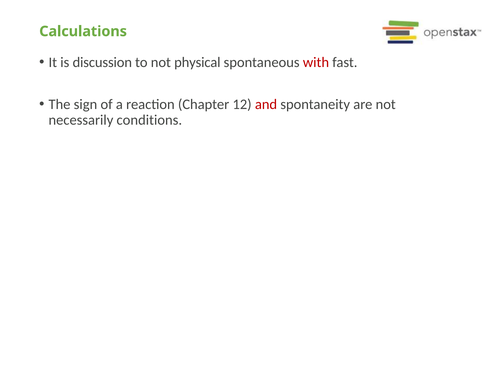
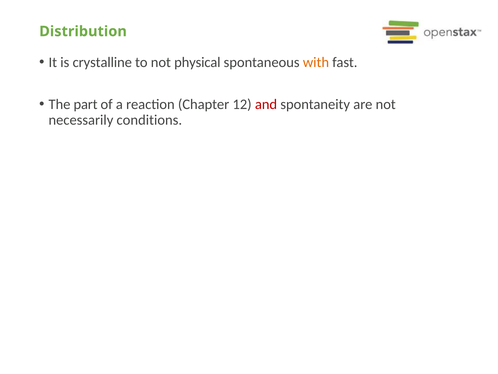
Calculations: Calculations -> Distribution
discussion: discussion -> crystalline
with colour: red -> orange
sign: sign -> part
